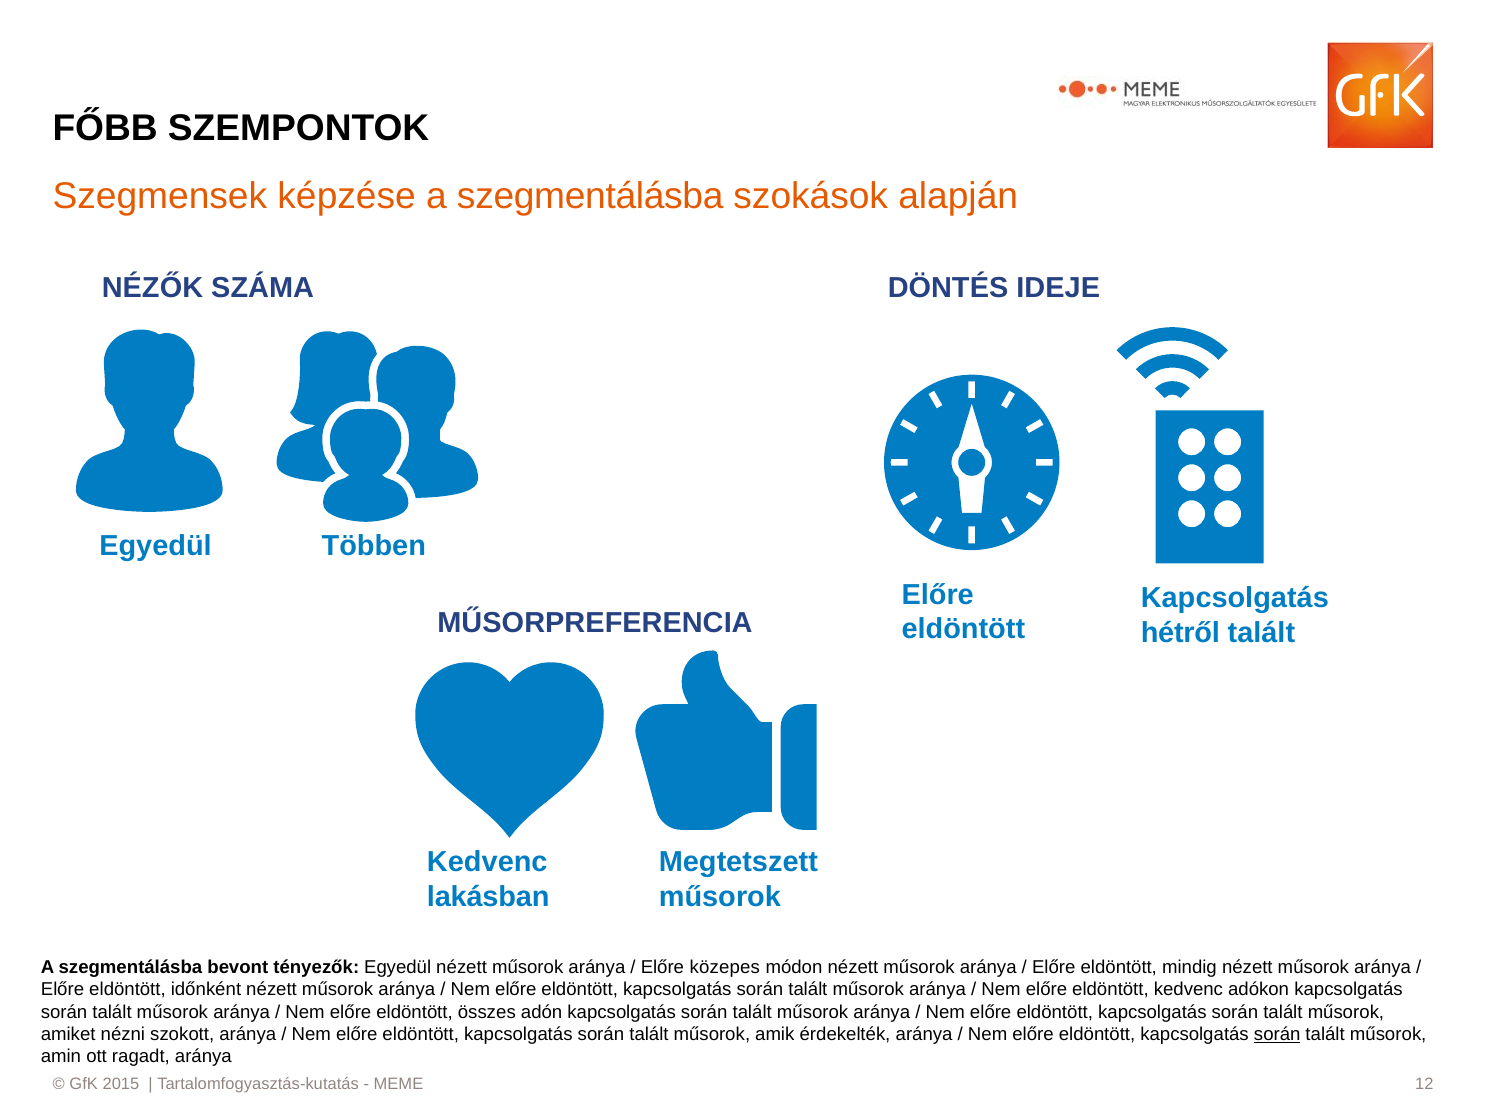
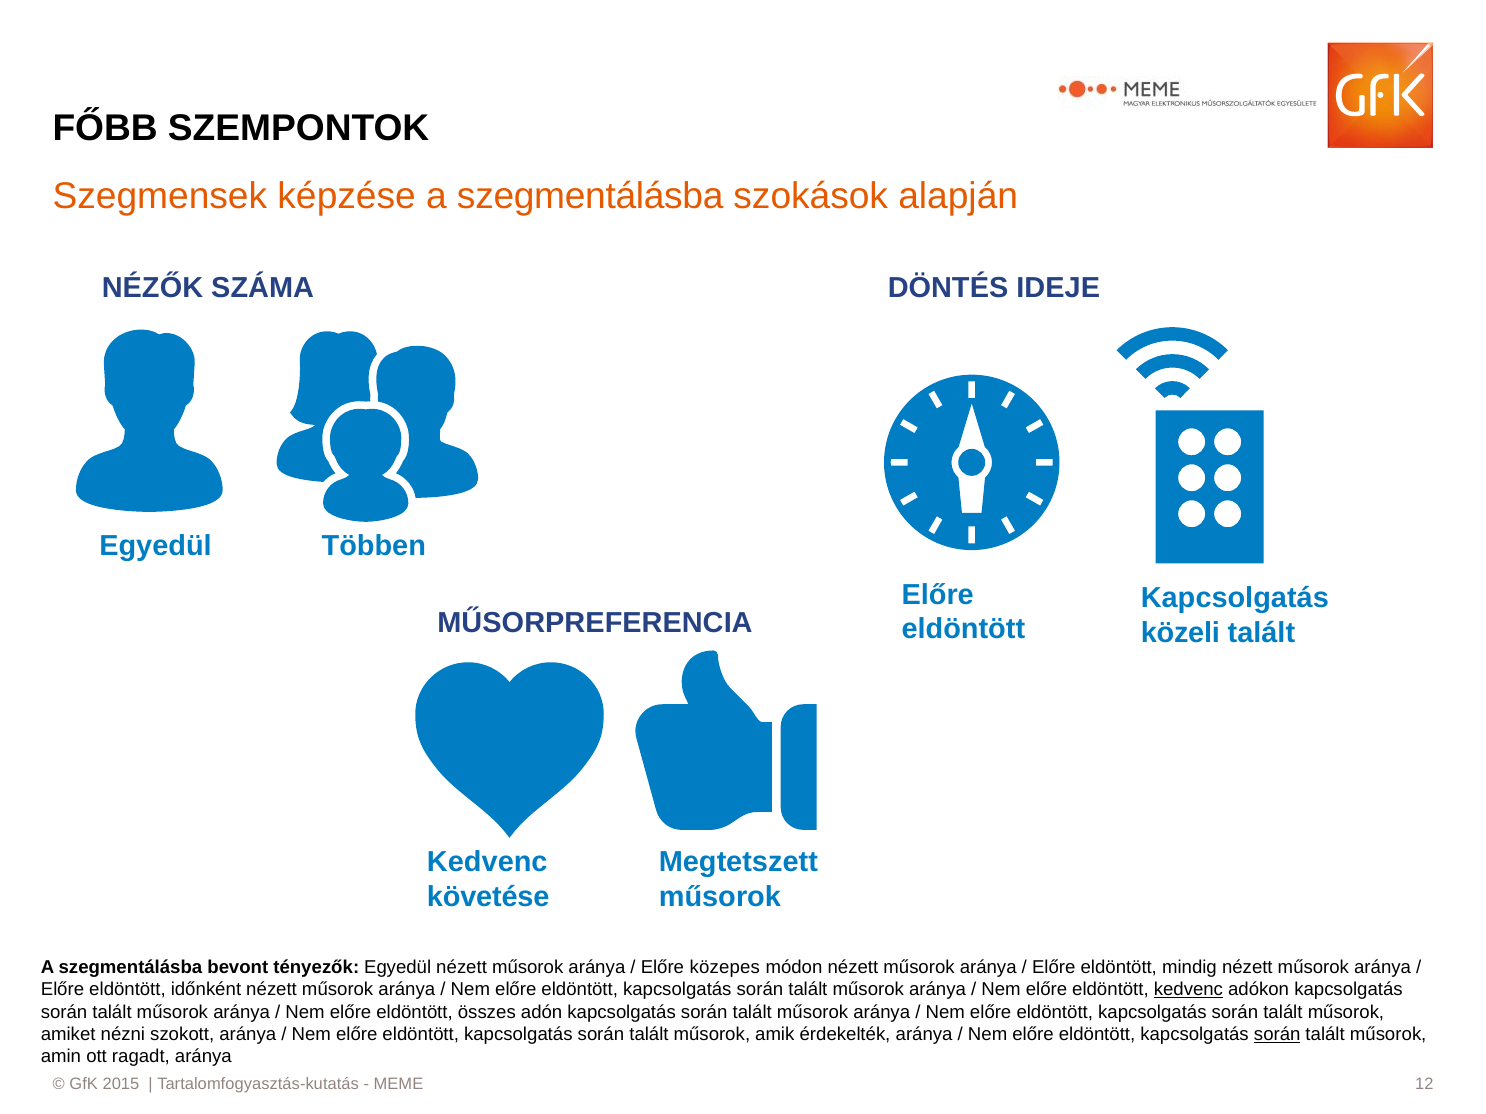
hétről: hétről -> közeli
lakásban: lakásban -> követése
kedvenc at (1188, 990) underline: none -> present
